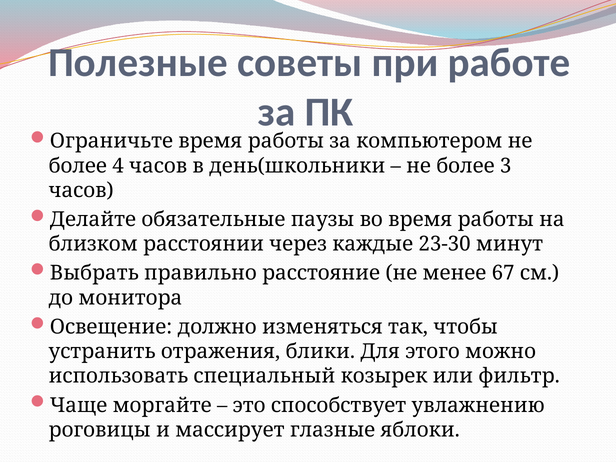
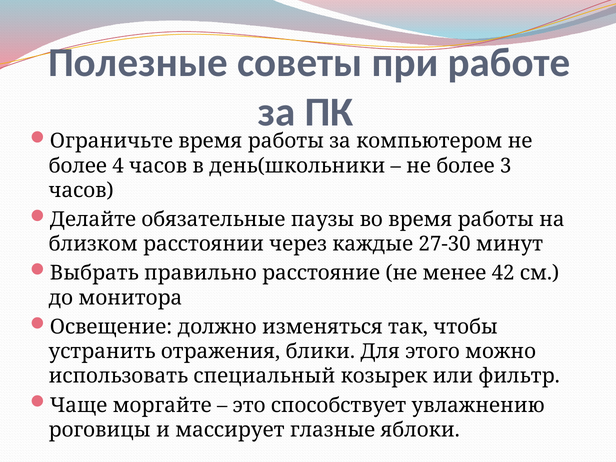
23-30: 23-30 -> 27-30
67: 67 -> 42
